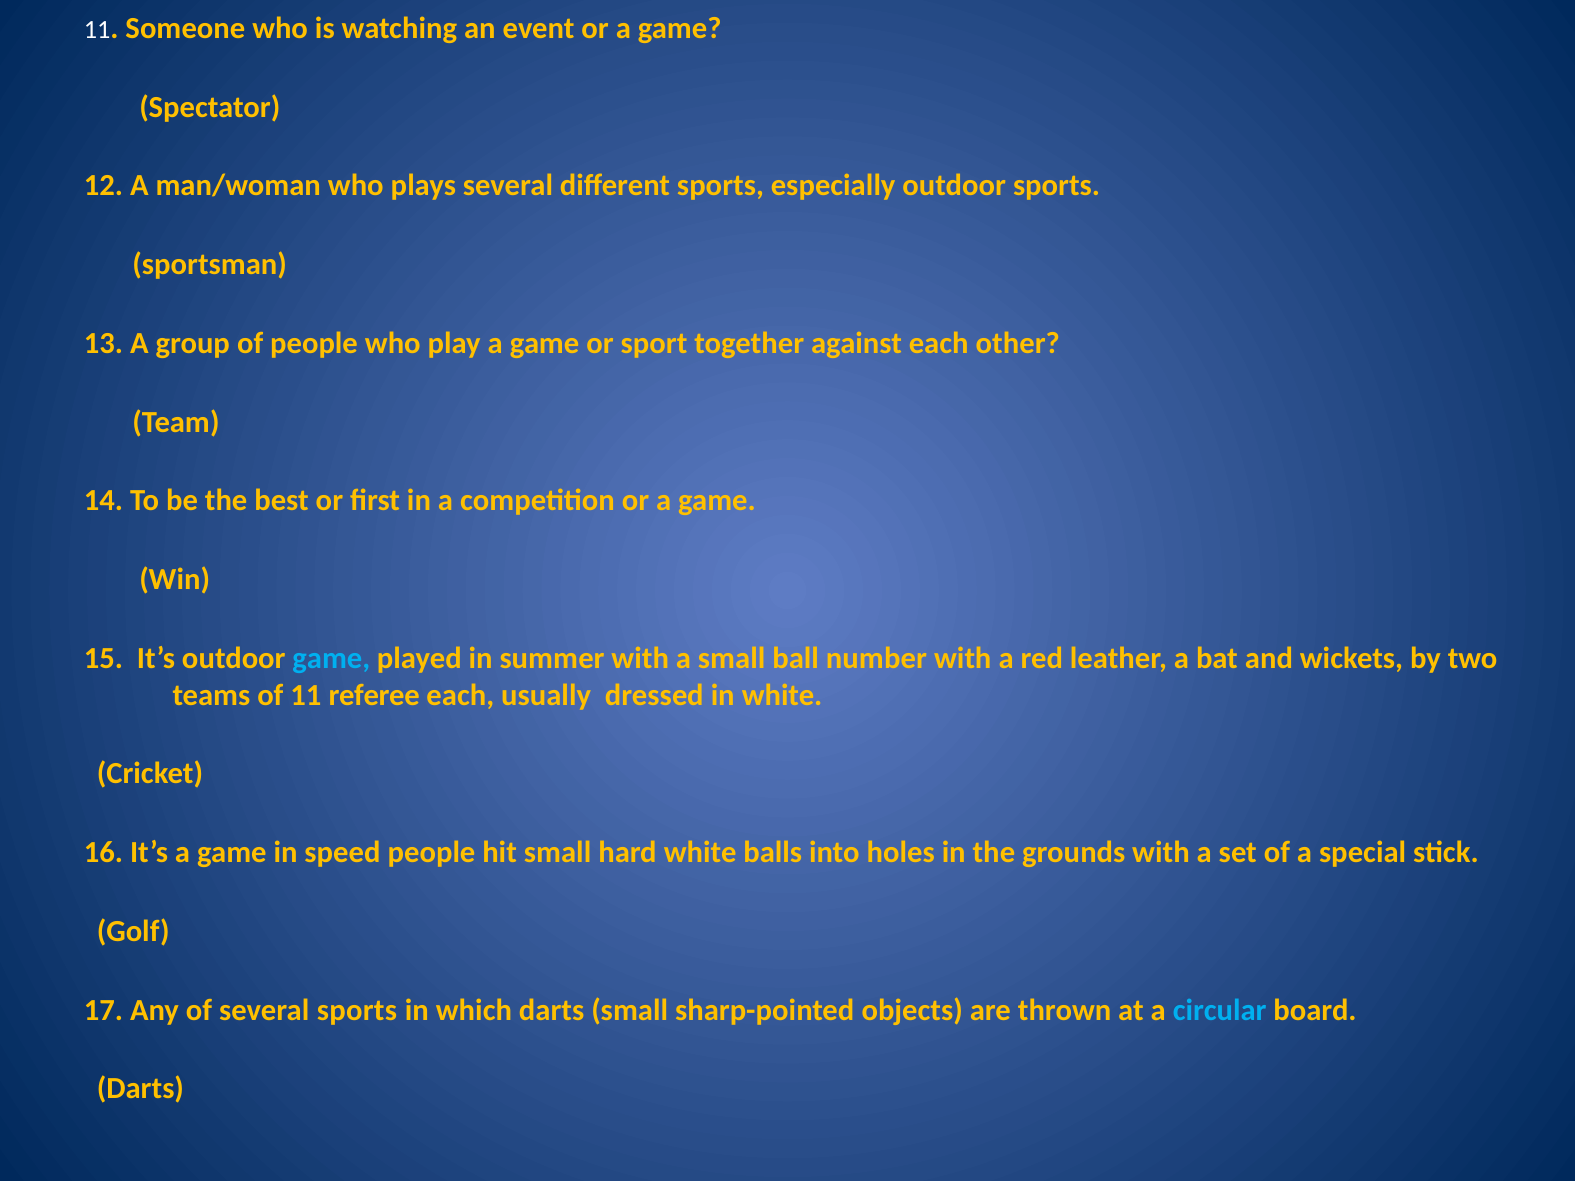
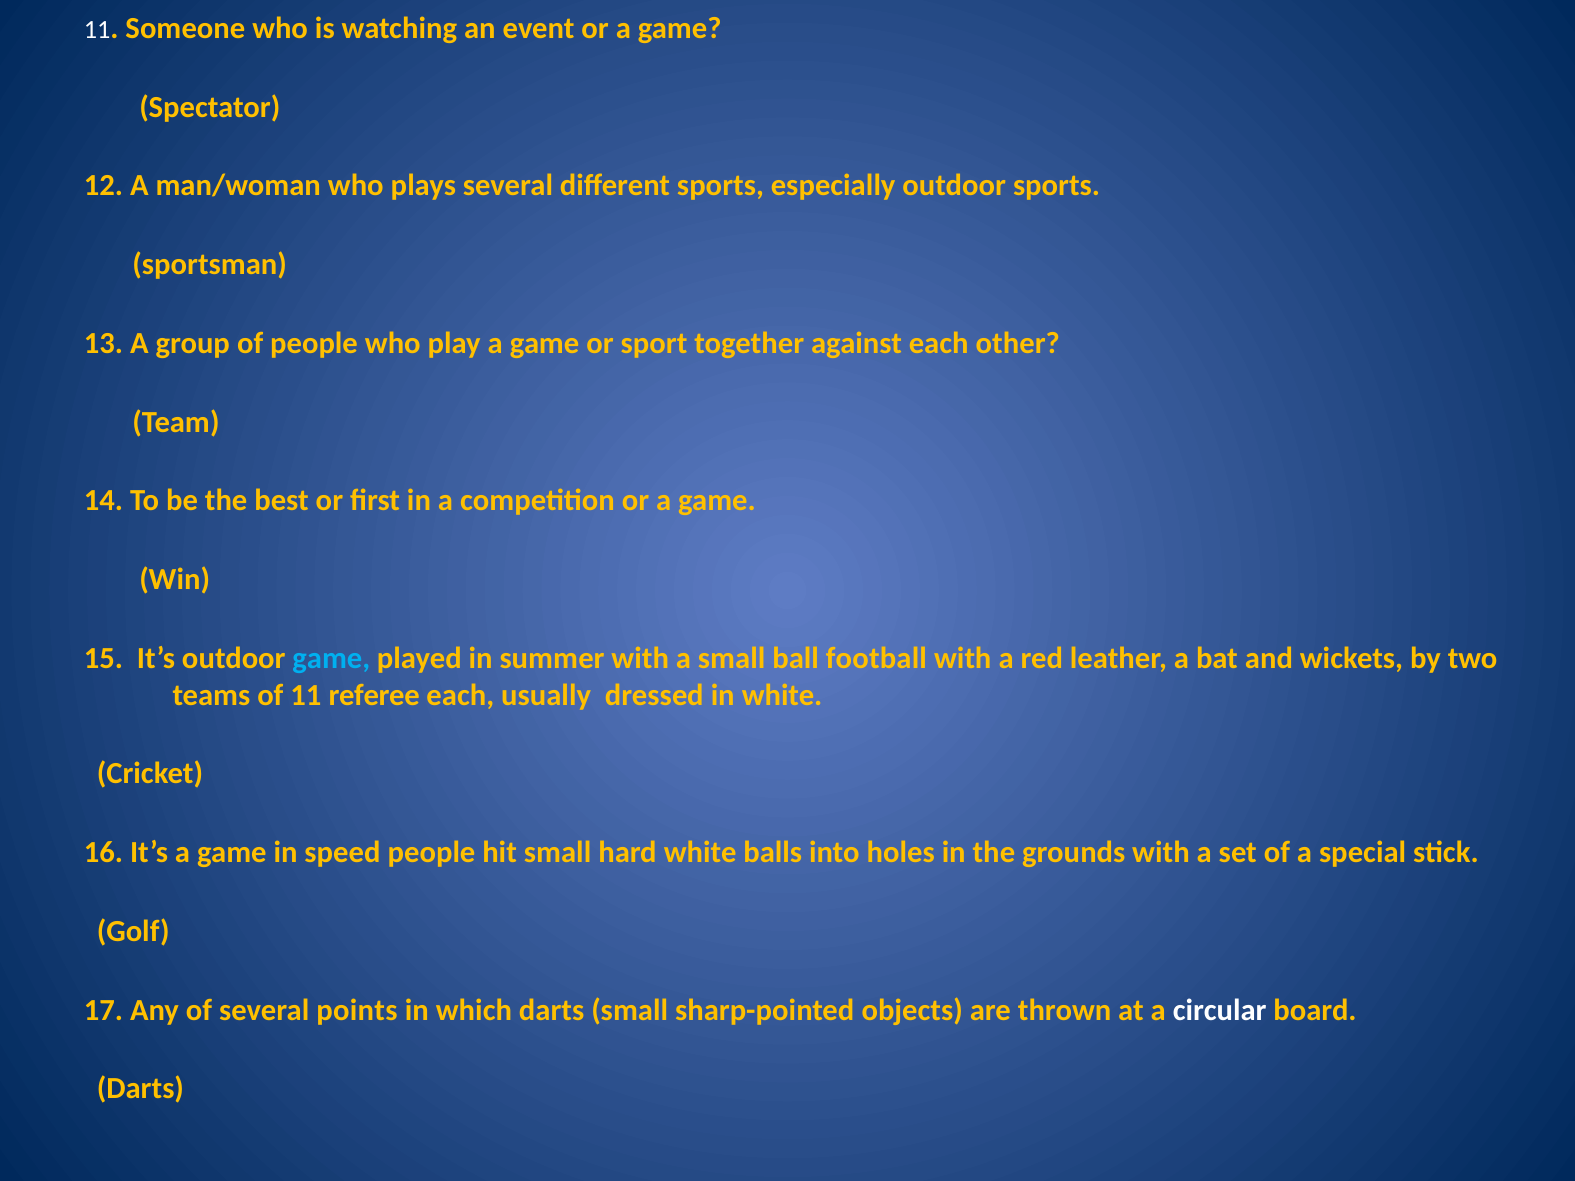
number: number -> football
several sports: sports -> points
circular colour: light blue -> white
